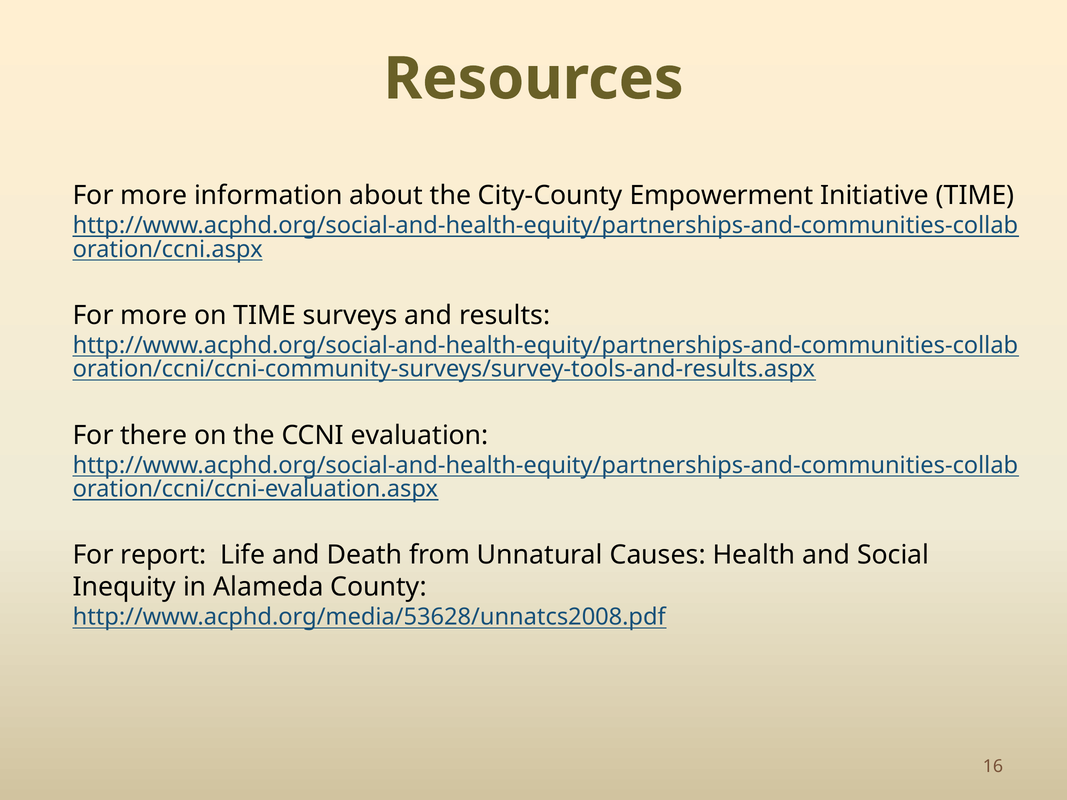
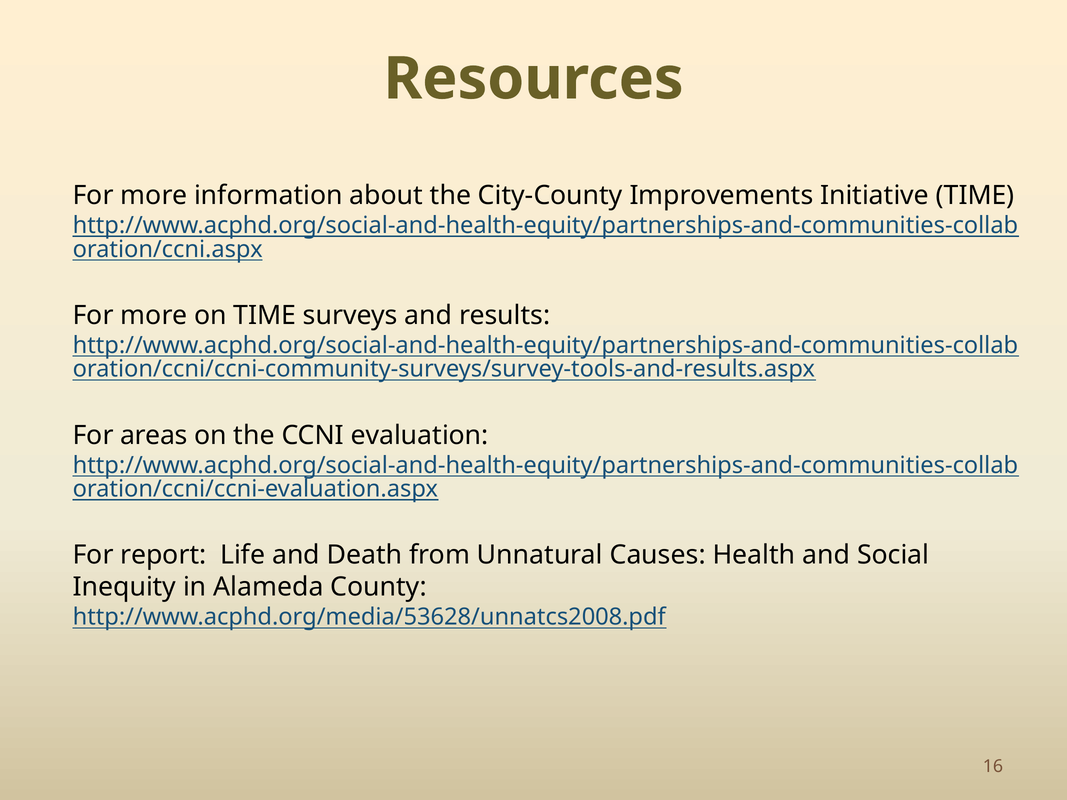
Empowerment: Empowerment -> Improvements
there: there -> areas
